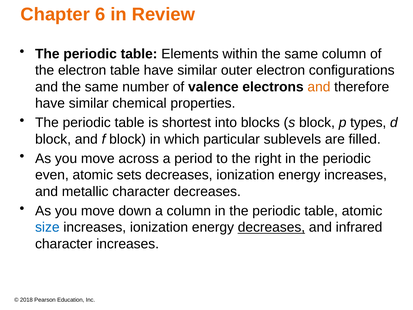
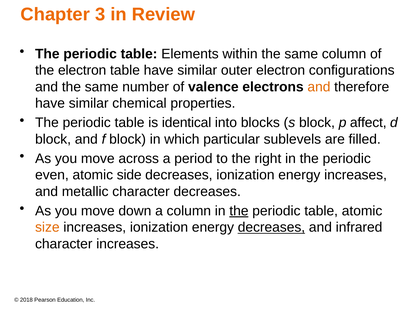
6: 6 -> 3
shortest: shortest -> identical
types: types -> affect
sets: sets -> side
the at (239, 211) underline: none -> present
size colour: blue -> orange
